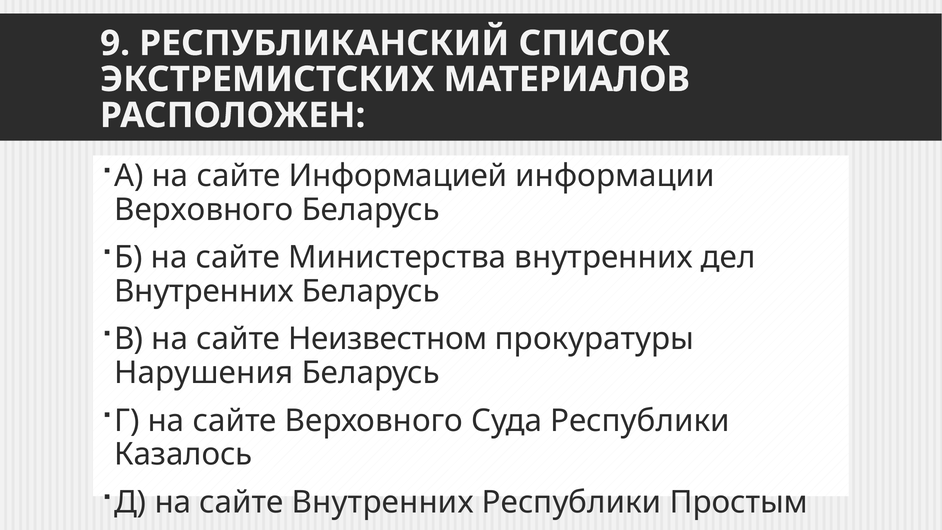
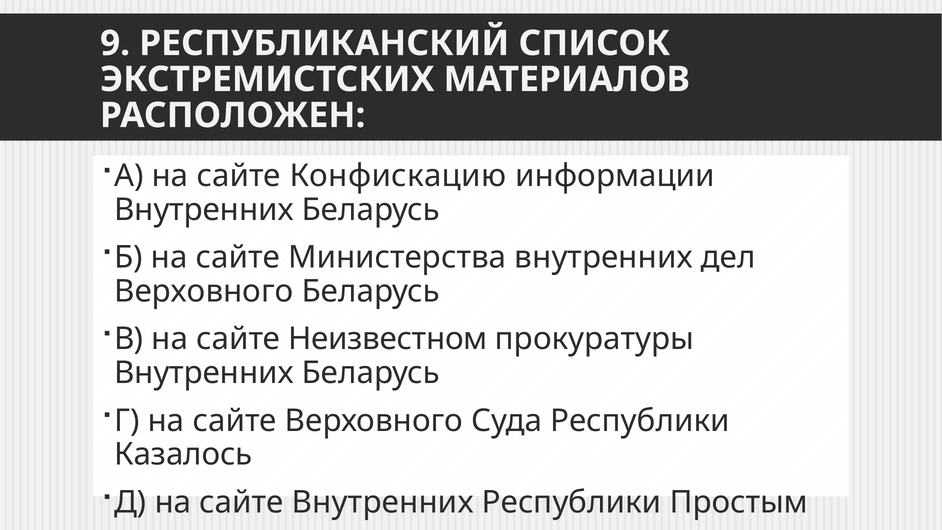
Информацией: Информацией -> Конфискацию
Верховного at (204, 210): Верховного -> Внутренних
Внутренних at (204, 291): Внутренних -> Верховного
Нарушения at (204, 373): Нарушения -> Внутренних
